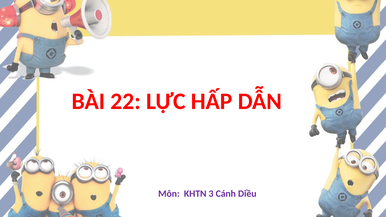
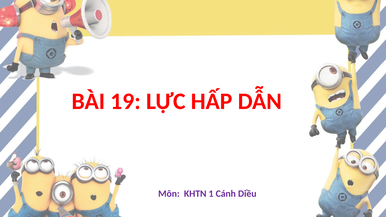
22: 22 -> 19
3: 3 -> 1
